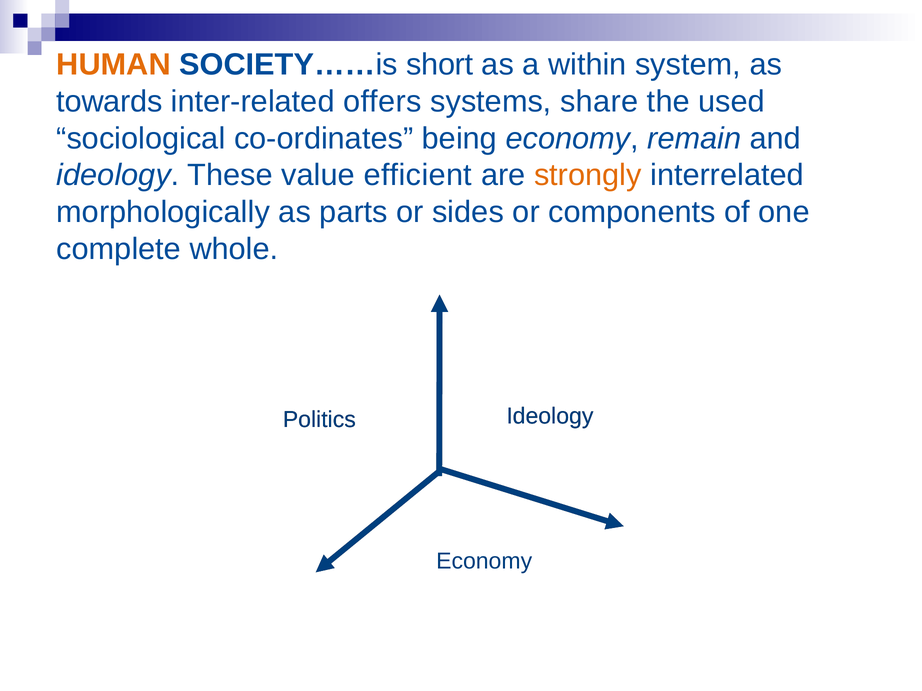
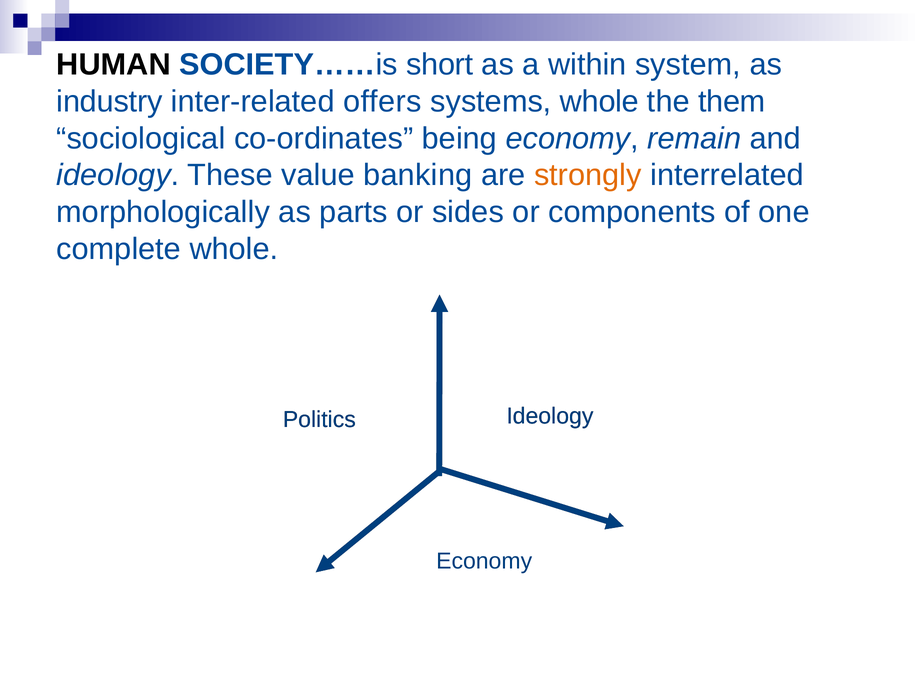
HUMAN colour: orange -> black
towards: towards -> industry
systems share: share -> whole
used: used -> them
efficient: efficient -> banking
